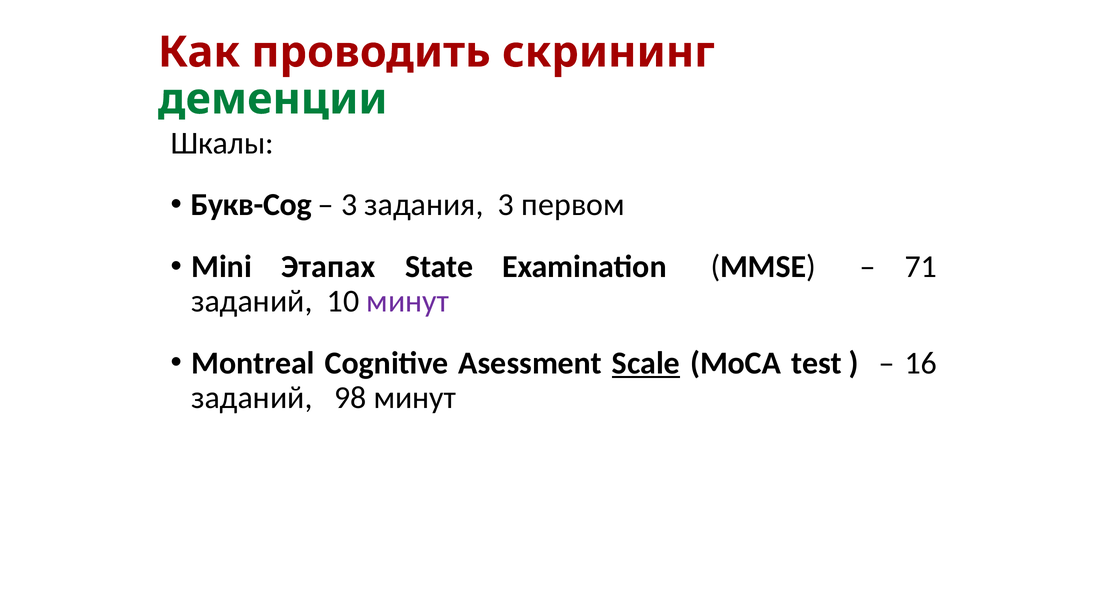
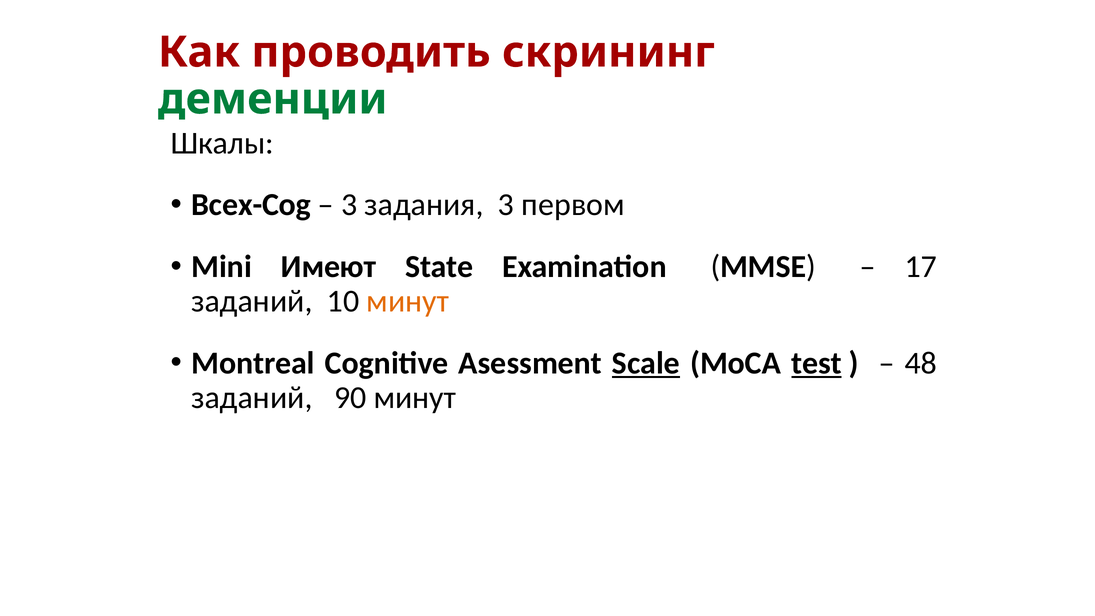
Букв-Cog: Букв-Cog -> Всех-Cog
Этапах: Этапах -> Имеют
71: 71 -> 17
минут at (408, 301) colour: purple -> orange
test underline: none -> present
16: 16 -> 48
98: 98 -> 90
